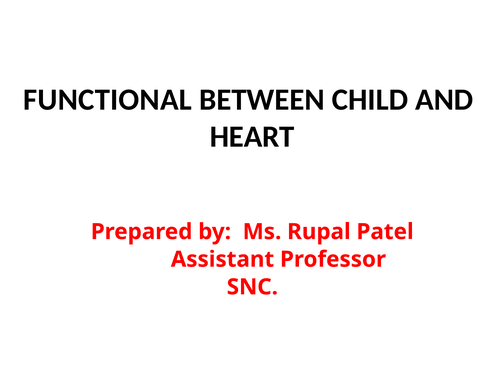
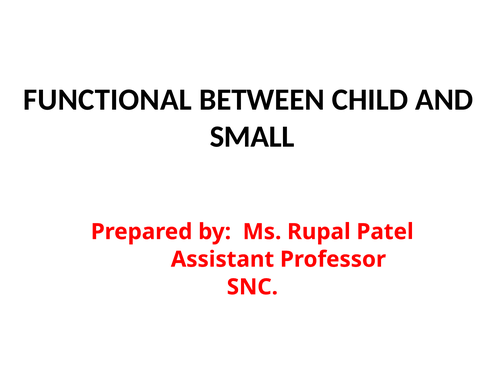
HEART: HEART -> SMALL
